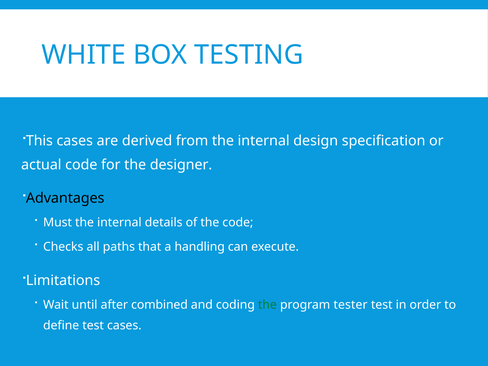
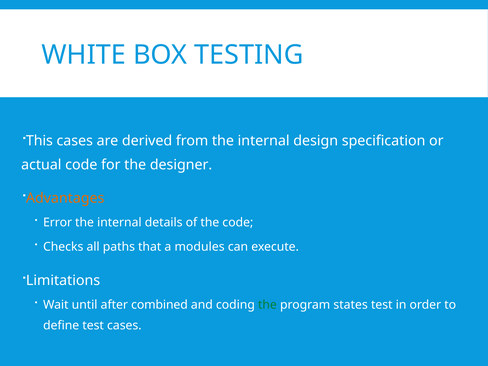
Advantages colour: black -> orange
Must: Must -> Error
handling: handling -> modules
tester: tester -> states
